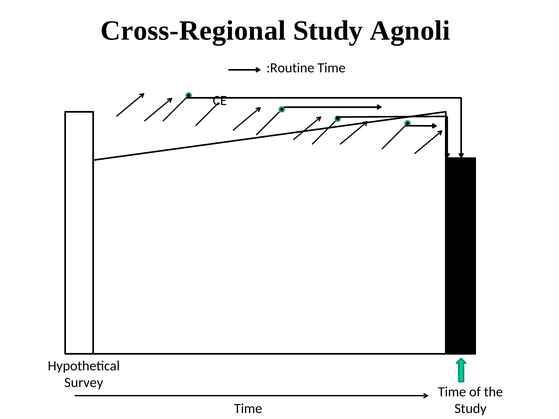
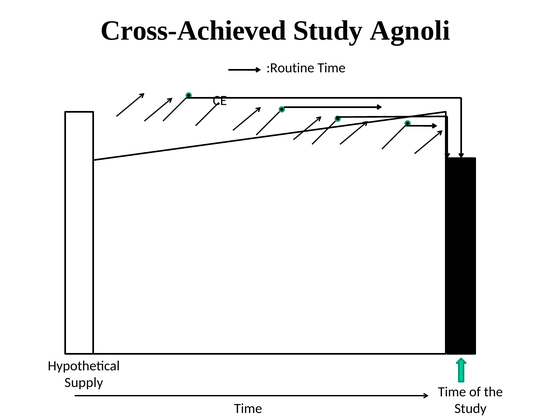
Cross-Regional: Cross-Regional -> Cross-Achieved
Survey: Survey -> Supply
